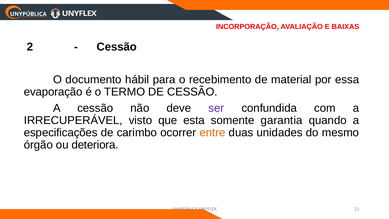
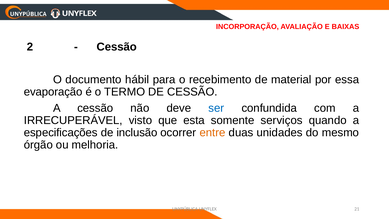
ser colour: purple -> blue
garantia: garantia -> serviços
carimbo: carimbo -> inclusão
deteriora: deteriora -> melhoria
